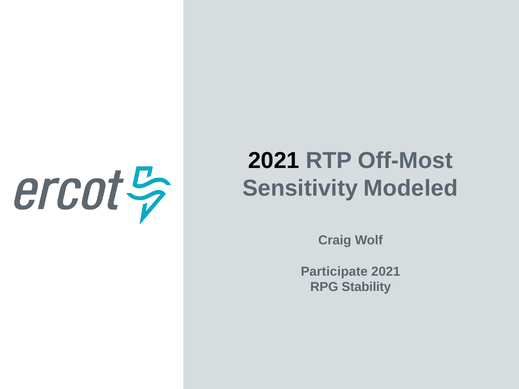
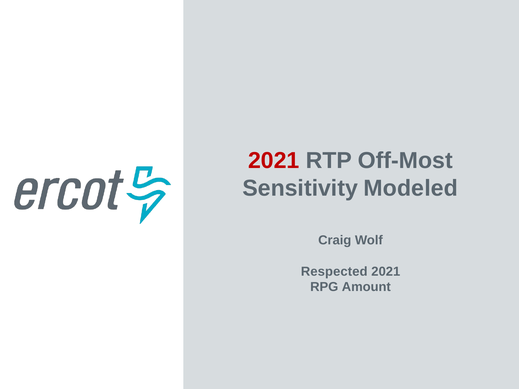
2021 at (274, 161) colour: black -> red
Participate: Participate -> Respected
Stability: Stability -> Amount
